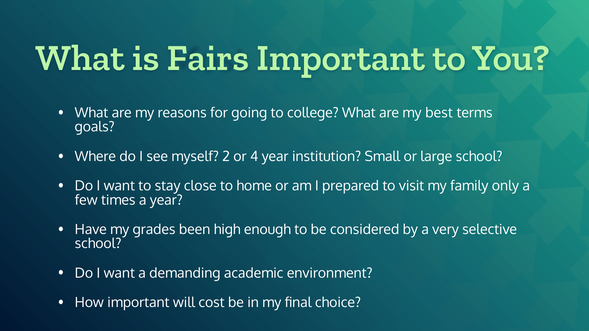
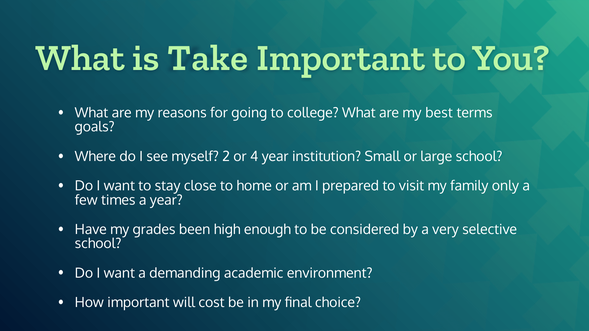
Fairs: Fairs -> Take
